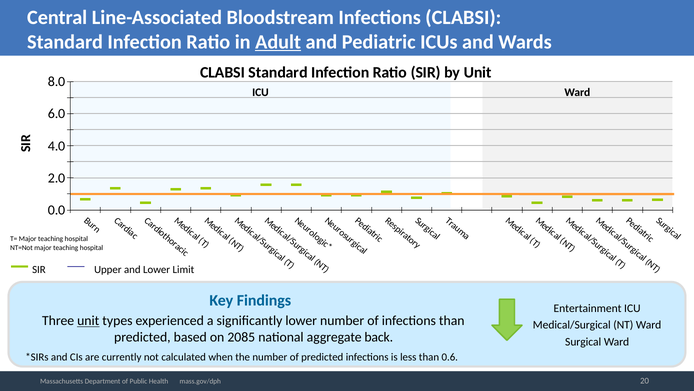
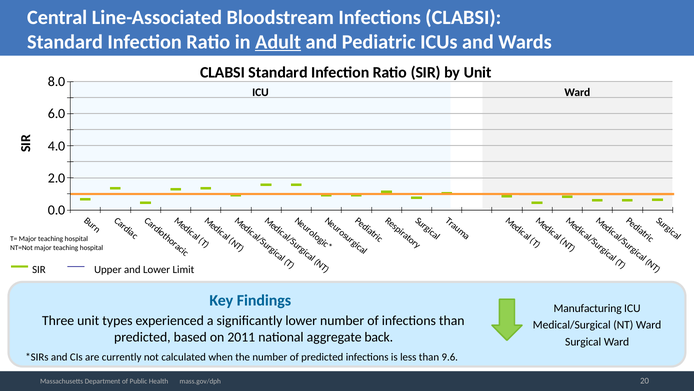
Entertainment: Entertainment -> Manufacturing
unit at (88, 320) underline: present -> none
2085: 2085 -> 2011
0.6: 0.6 -> 9.6
